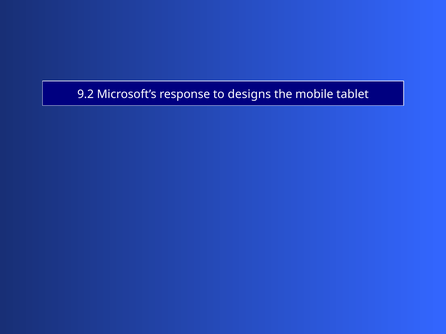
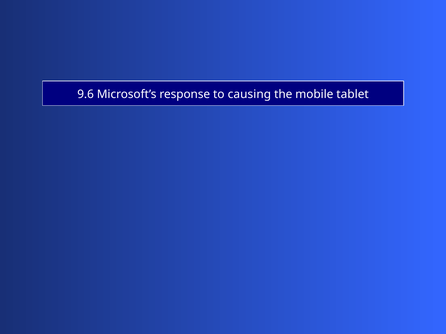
9.2: 9.2 -> 9.6
designs: designs -> causing
